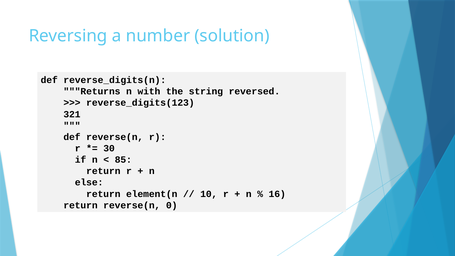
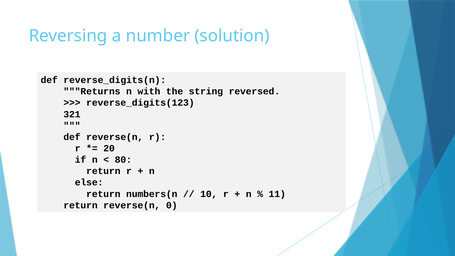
30: 30 -> 20
85: 85 -> 80
element(n: element(n -> numbers(n
16: 16 -> 11
